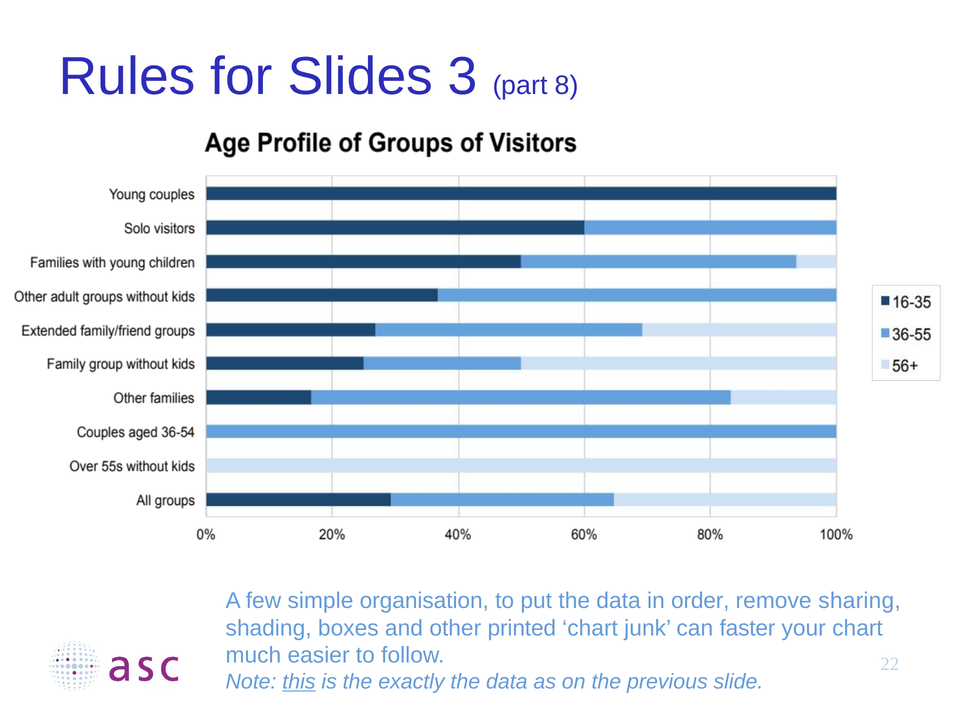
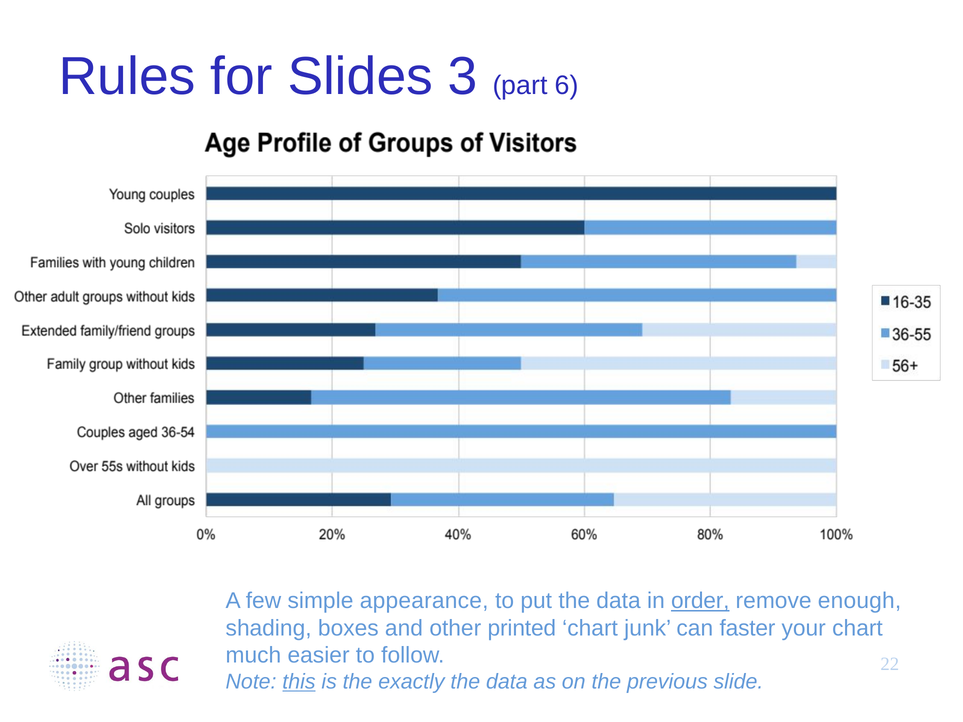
8: 8 -> 6
organisation: organisation -> appearance
order underline: none -> present
sharing: sharing -> enough
